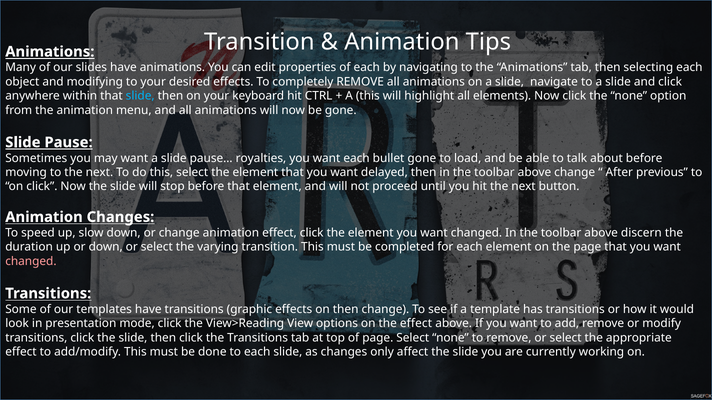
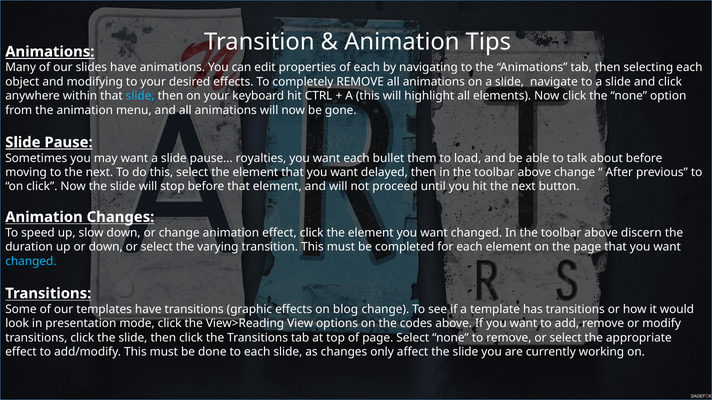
bullet gone: gone -> them
changed at (31, 262) colour: pink -> light blue
on then: then -> blog
the effect: effect -> codes
